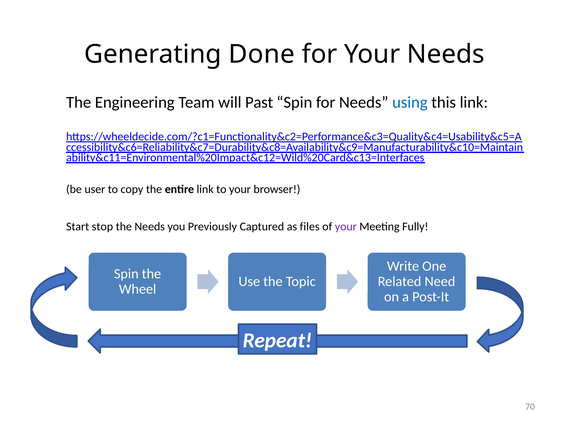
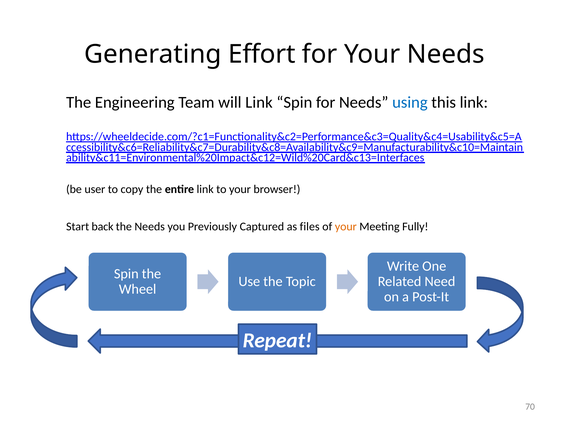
Done: Done -> Effort
will Past: Past -> Link
stop: stop -> back
your at (346, 227) colour: purple -> orange
